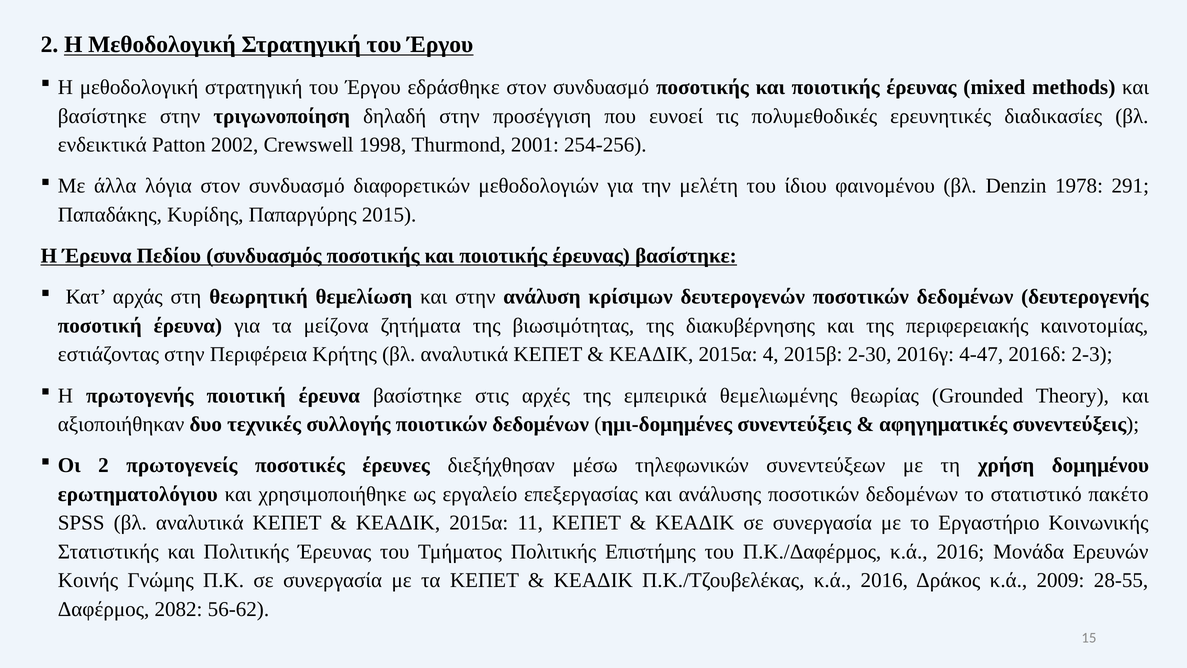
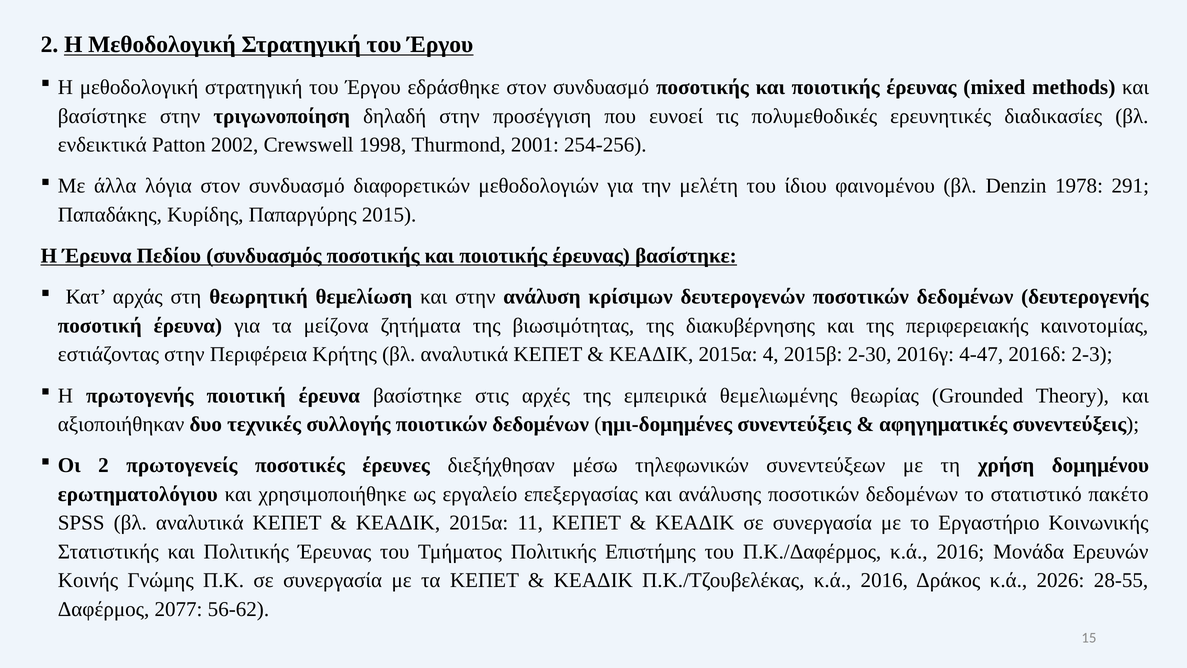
2009: 2009 -> 2026
2082: 2082 -> 2077
